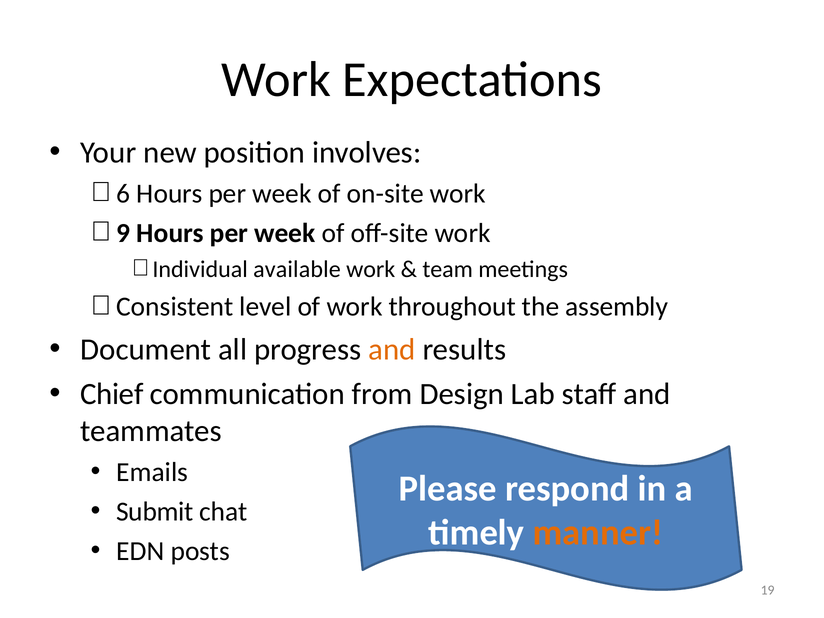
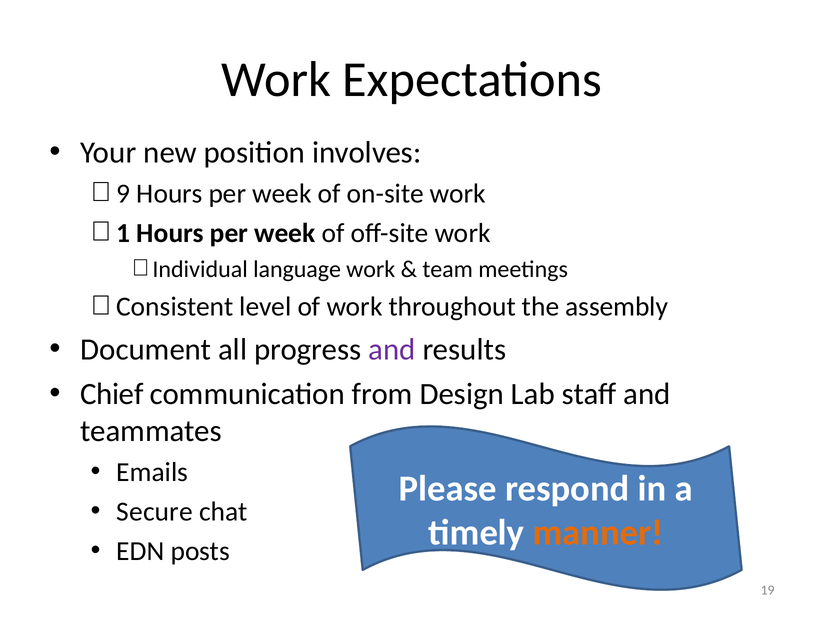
6: 6 -> 9
9: 9 -> 1
available: available -> language
and at (392, 350) colour: orange -> purple
Submit: Submit -> Secure
